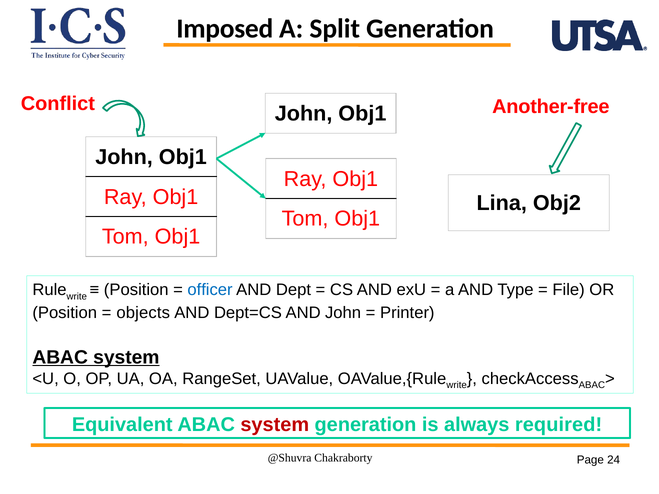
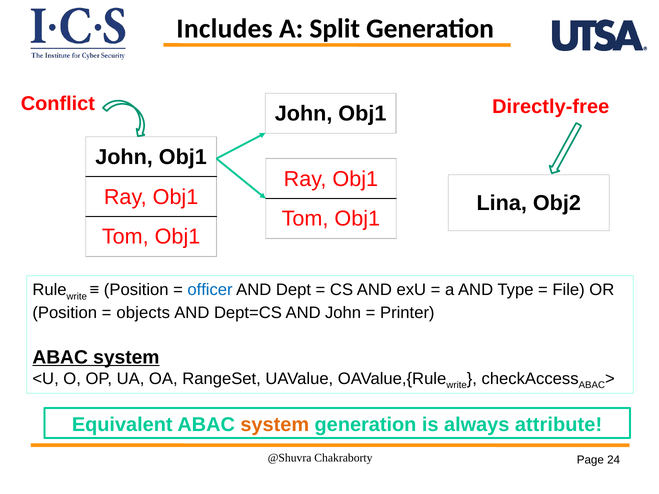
Imposed: Imposed -> Includes
Another-free: Another-free -> Directly-free
system at (275, 425) colour: red -> orange
required: required -> attribute
